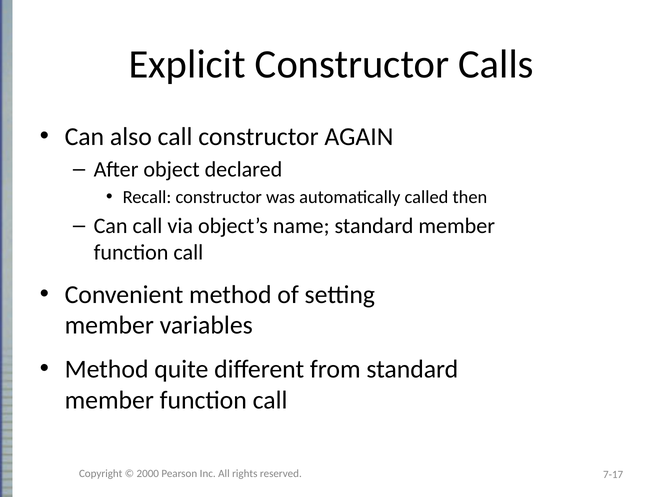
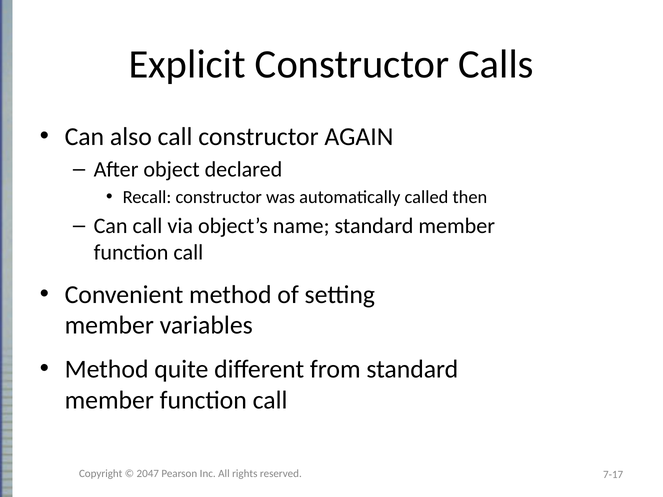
2000: 2000 -> 2047
